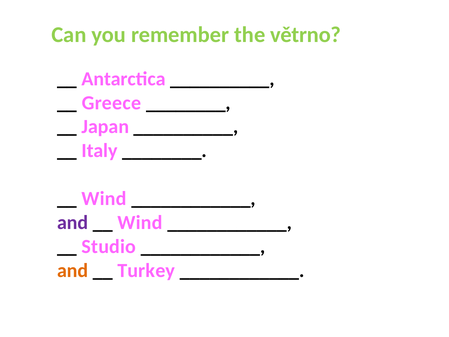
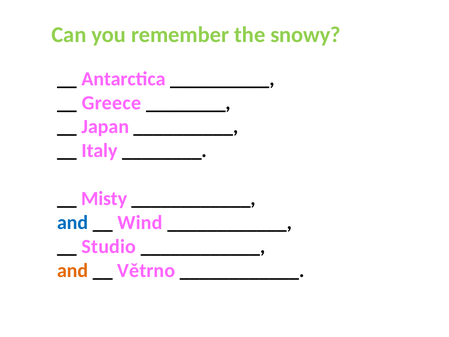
větrno: větrno -> snowy
Wind at (104, 198): Wind -> Misty
and at (73, 222) colour: purple -> blue
Turkey: Turkey -> Větrno
